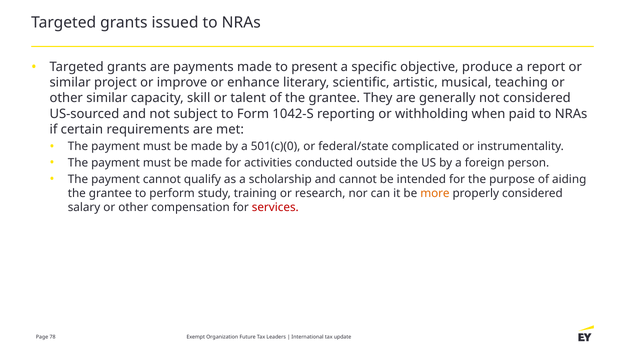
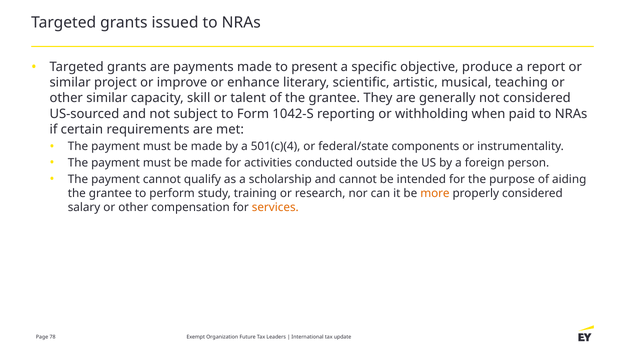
501(c)(0: 501(c)(0 -> 501(c)(4
complicated: complicated -> components
services colour: red -> orange
